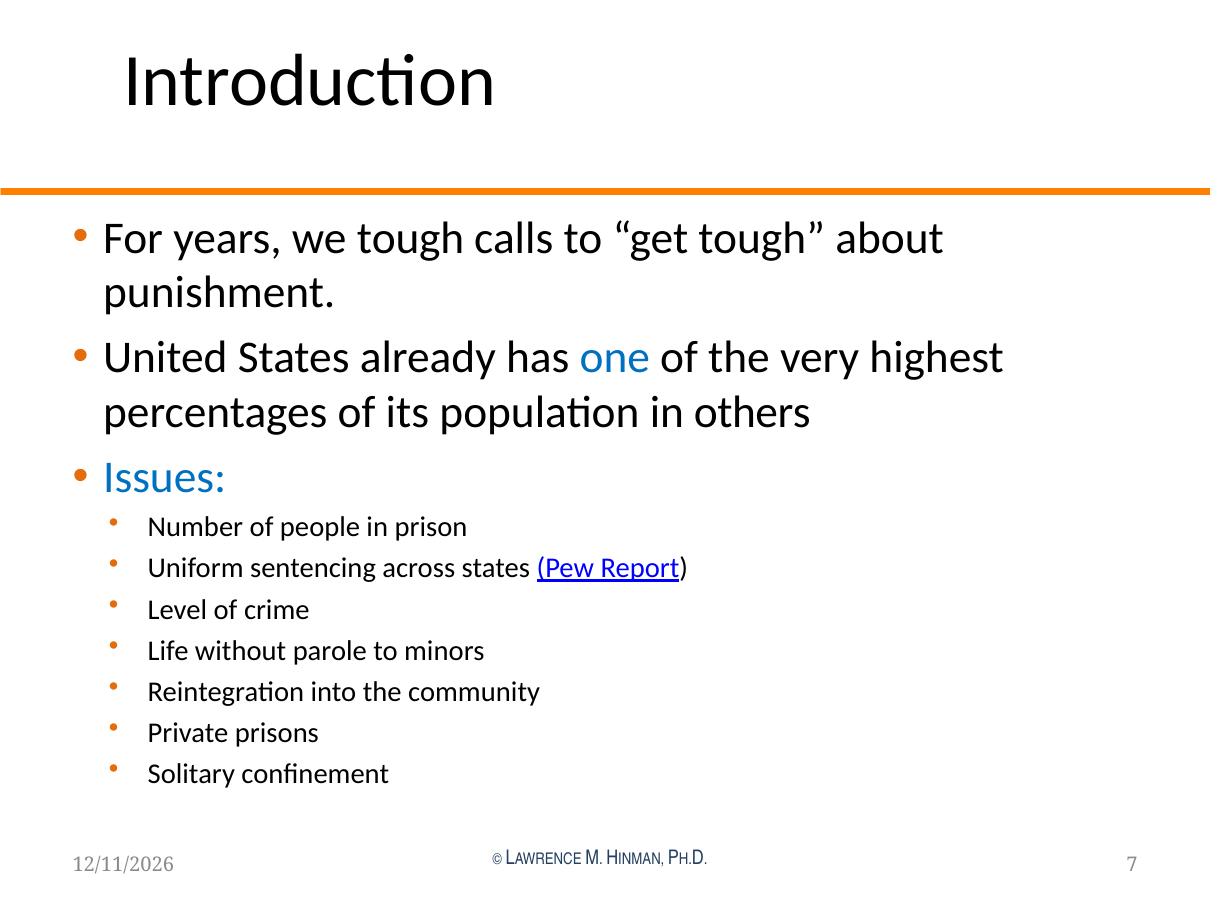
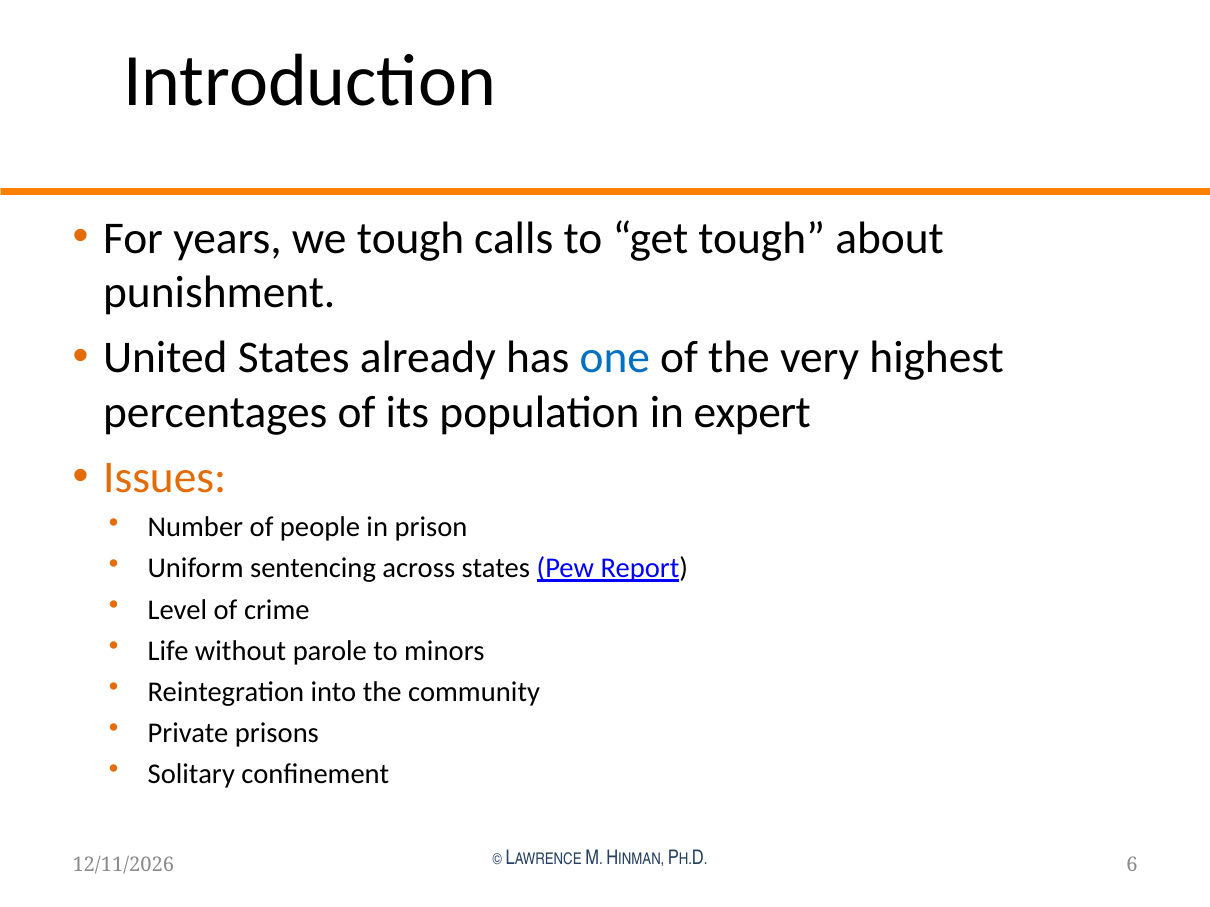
others: others -> expert
Issues colour: blue -> orange
7: 7 -> 6
